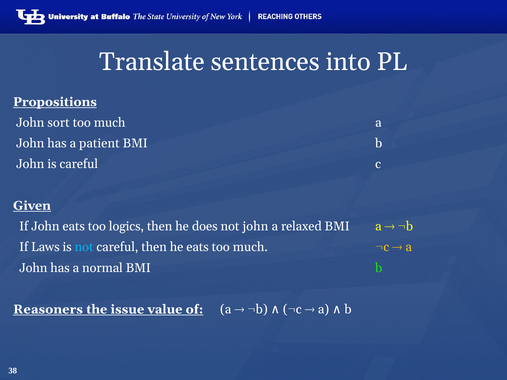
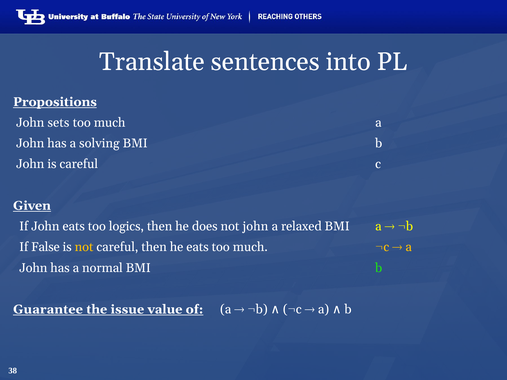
sort: sort -> sets
patient: patient -> solving
Laws: Laws -> False
not at (84, 247) colour: light blue -> yellow
Reasoners: Reasoners -> Guarantee
